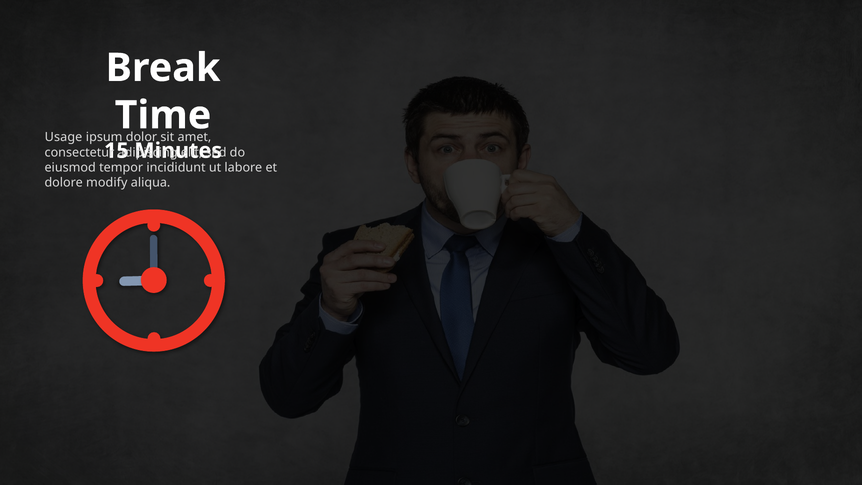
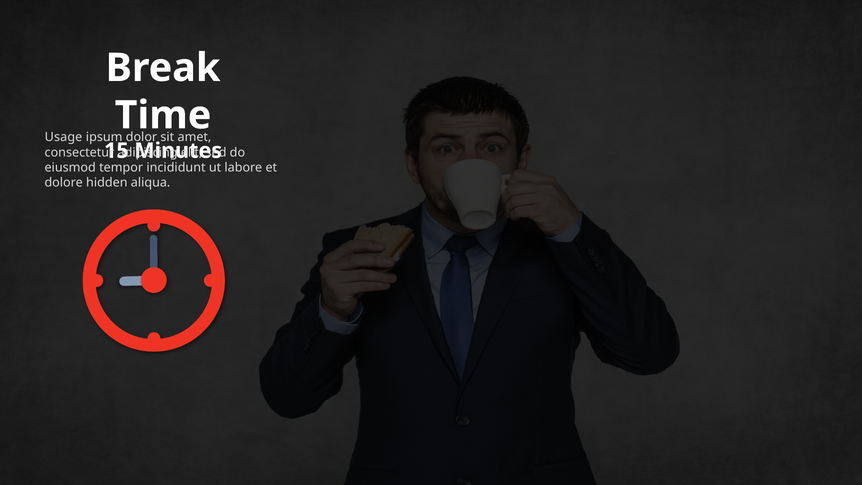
modify: modify -> hidden
